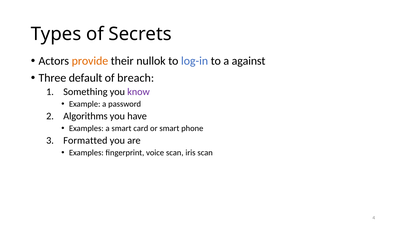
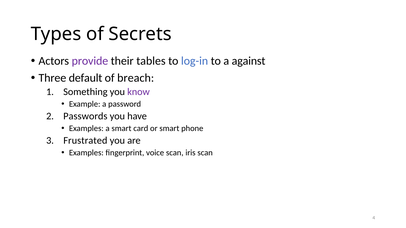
provide colour: orange -> purple
nullok: nullok -> tables
Algorithms: Algorithms -> Passwords
Formatted: Formatted -> Frustrated
